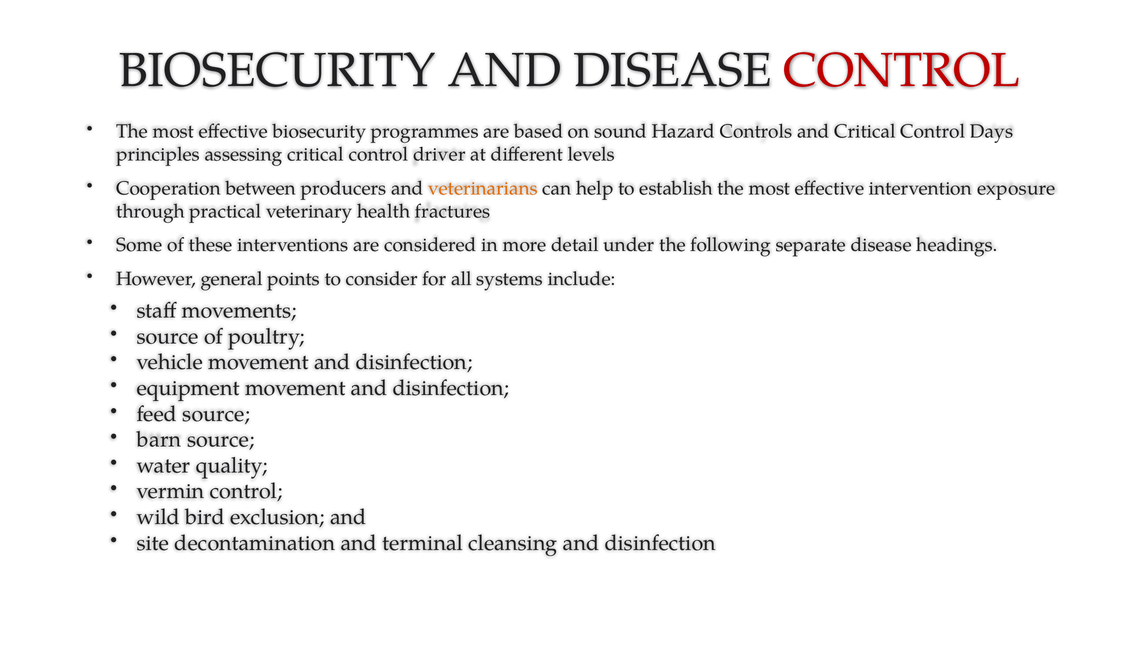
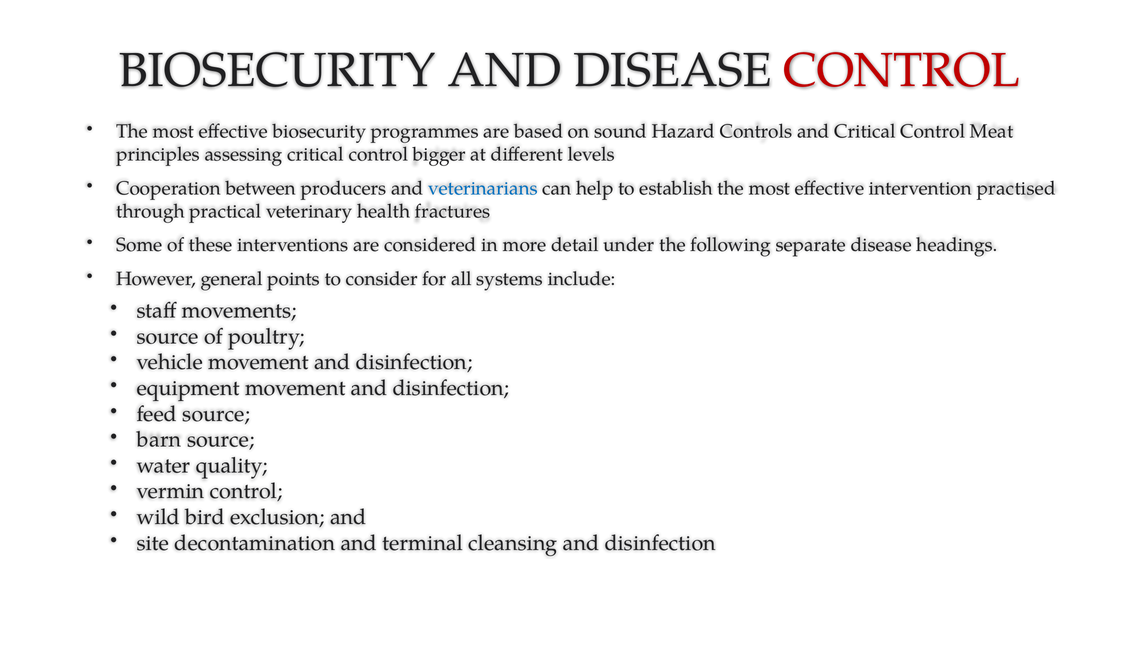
Days: Days -> Meat
driver: driver -> bigger
veterinarians colour: orange -> blue
exposure: exposure -> practised
